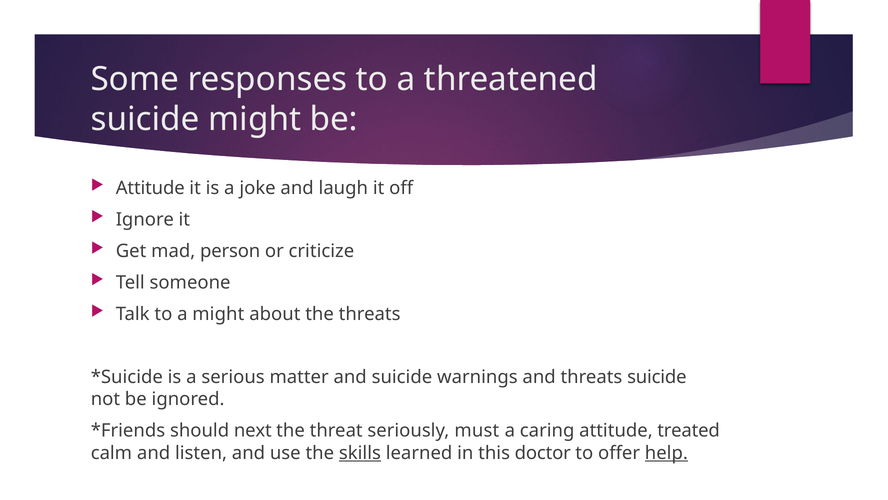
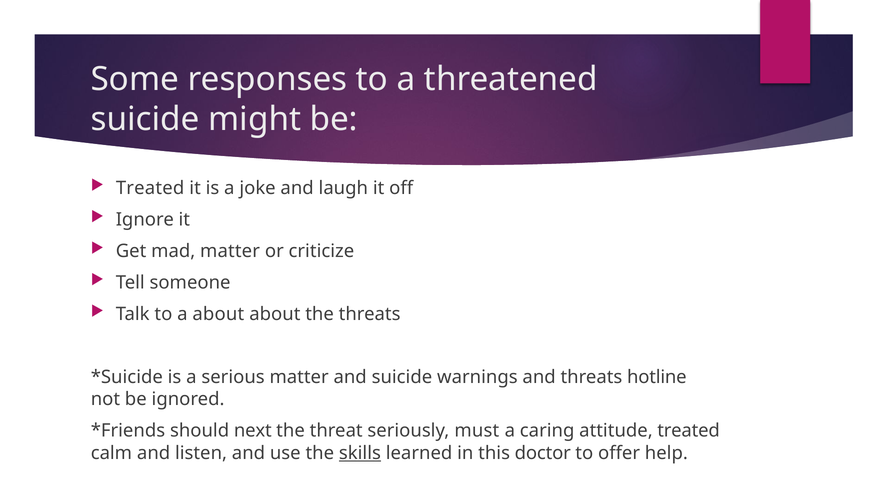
Attitude at (150, 188): Attitude -> Treated
mad person: person -> matter
a might: might -> about
threats suicide: suicide -> hotline
help underline: present -> none
